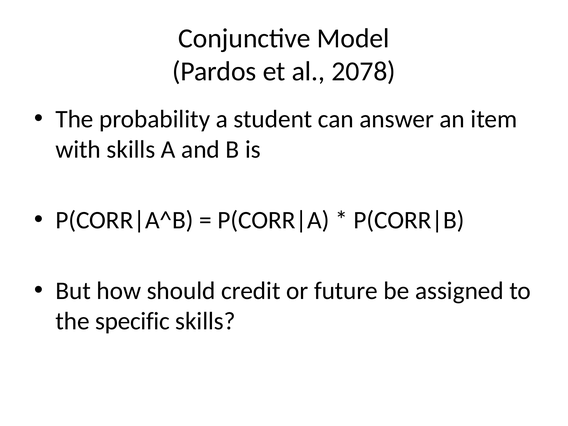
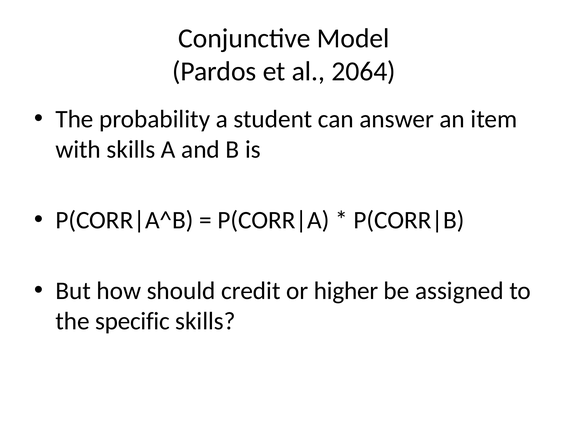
2078: 2078 -> 2064
future: future -> higher
